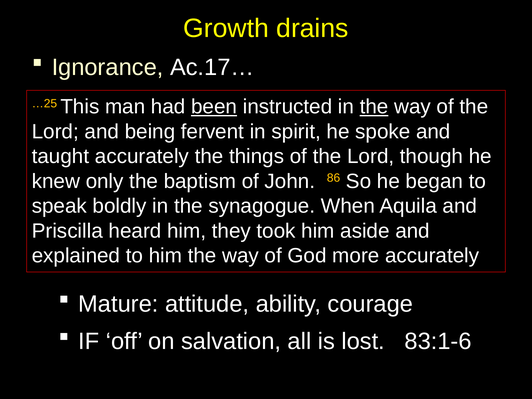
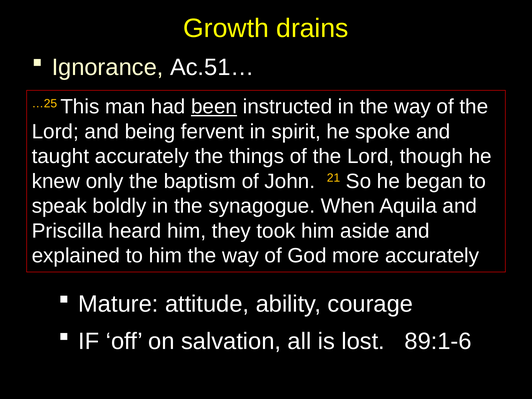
Ac.17…: Ac.17… -> Ac.51…
the at (374, 107) underline: present -> none
86: 86 -> 21
83:1-6: 83:1-6 -> 89:1-6
